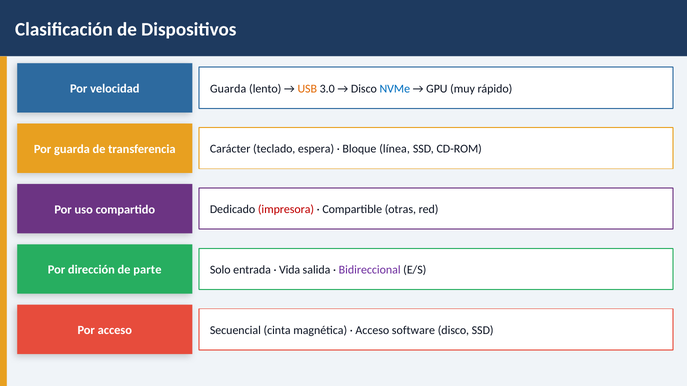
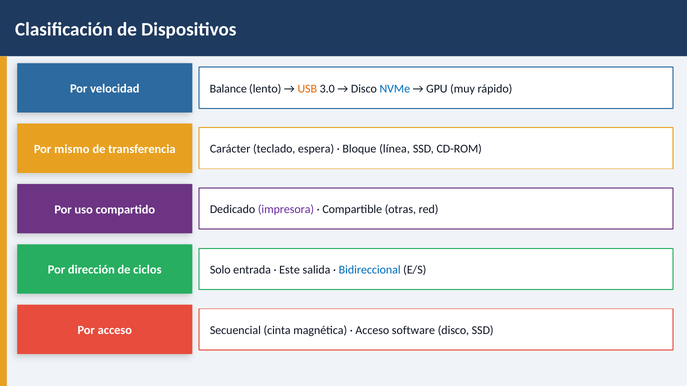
velocidad Guarda: Guarda -> Balance
Por guarda: guarda -> mismo
impresora colour: red -> purple
parte: parte -> ciclos
Vida: Vida -> Este
Bidireccional colour: purple -> blue
